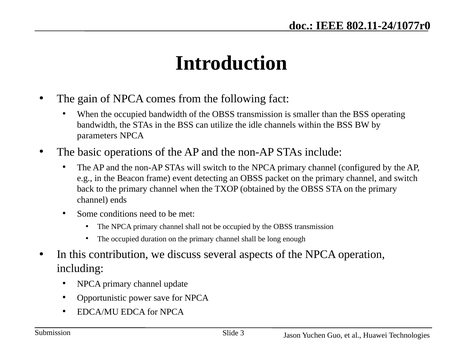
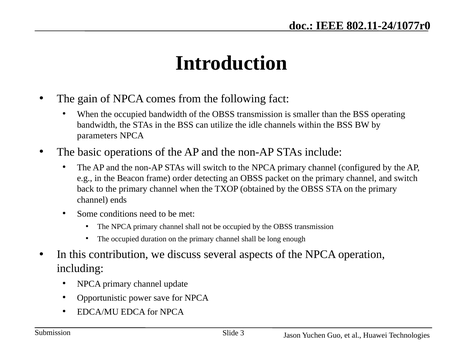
event: event -> order
